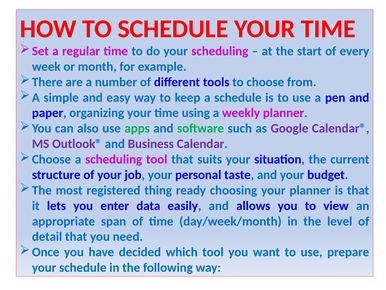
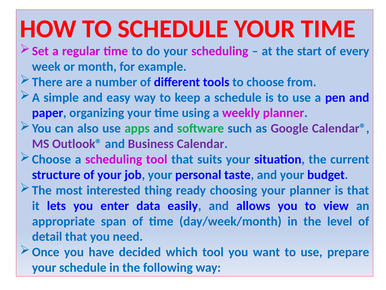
registered: registered -> interested
